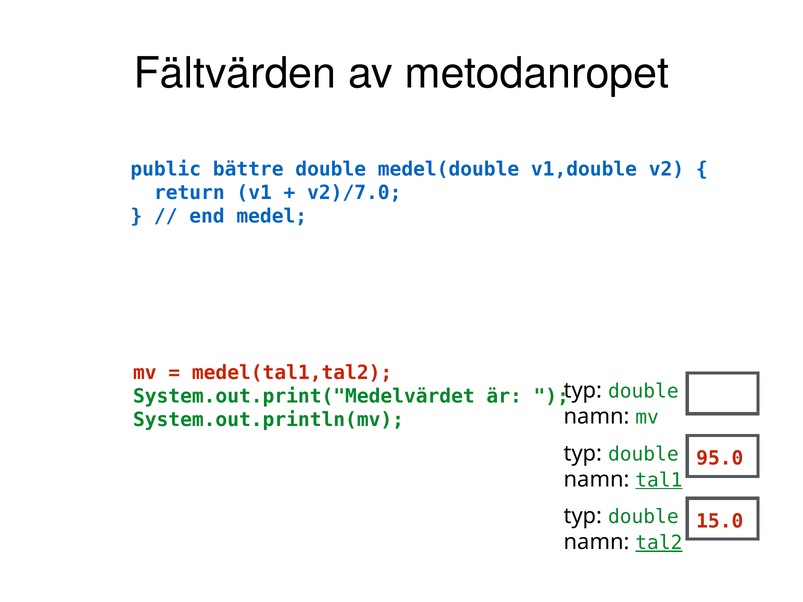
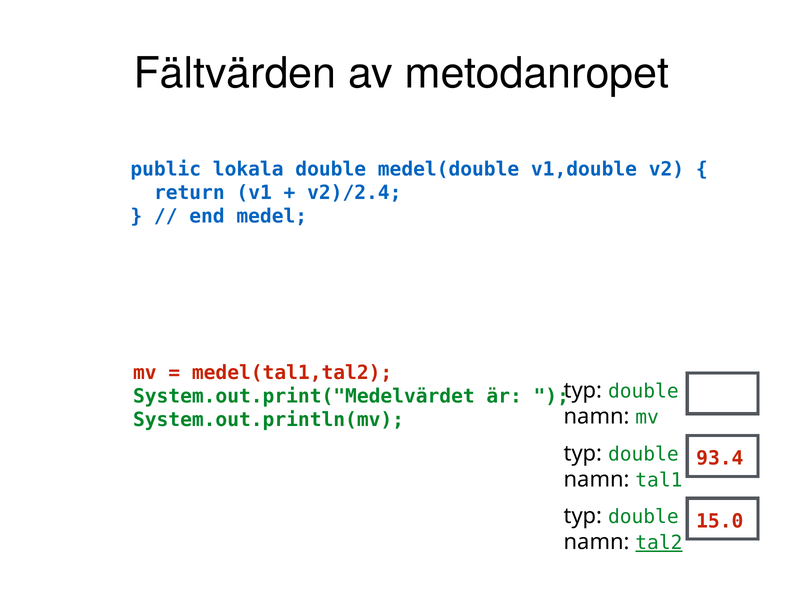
bättre: bättre -> lokala
v2)/7.0: v2)/7.0 -> v2)/2.4
95.0: 95.0 -> 93.4
tal1 underline: present -> none
